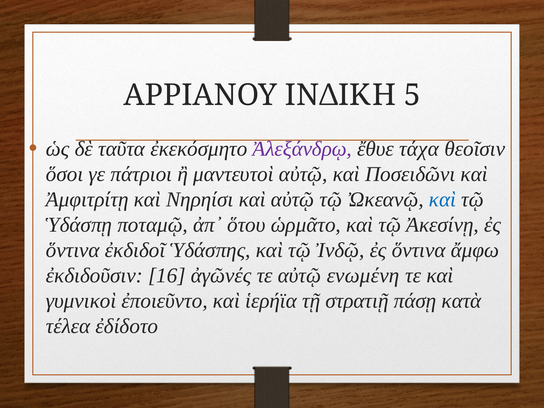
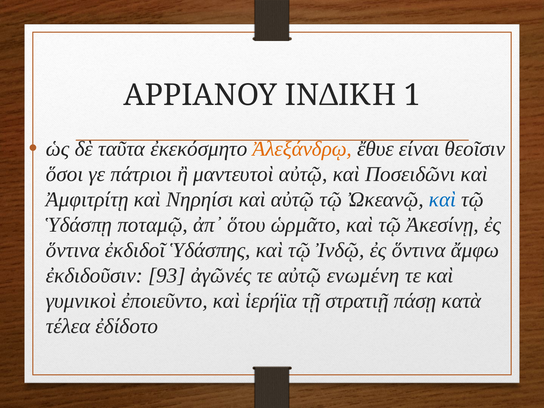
5: 5 -> 1
Ἀλεξάνδρῳ colour: purple -> orange
τάχα: τάχα -> είναι
16: 16 -> 93
